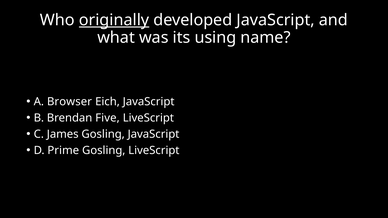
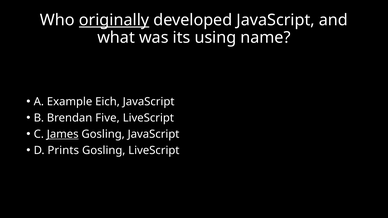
Browser: Browser -> Example
James underline: none -> present
Prime: Prime -> Prints
